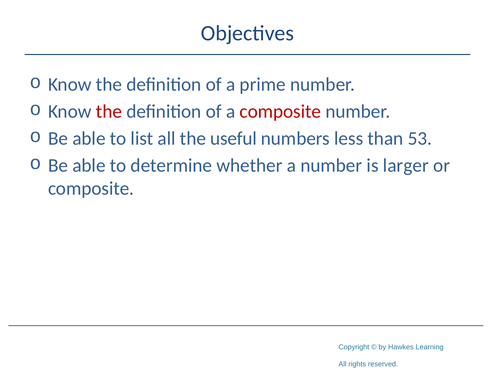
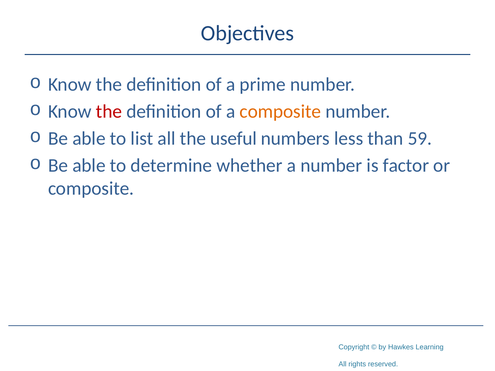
composite at (280, 112) colour: red -> orange
53: 53 -> 59
larger: larger -> factor
